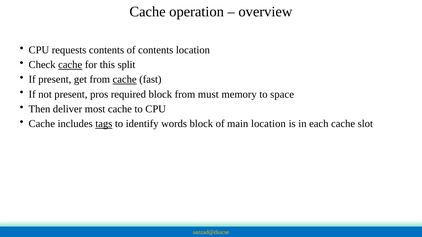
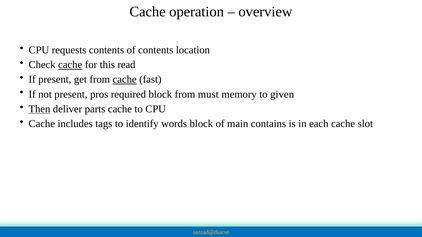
split: split -> read
space: space -> given
Then underline: none -> present
most: most -> parts
tags underline: present -> none
main location: location -> contains
